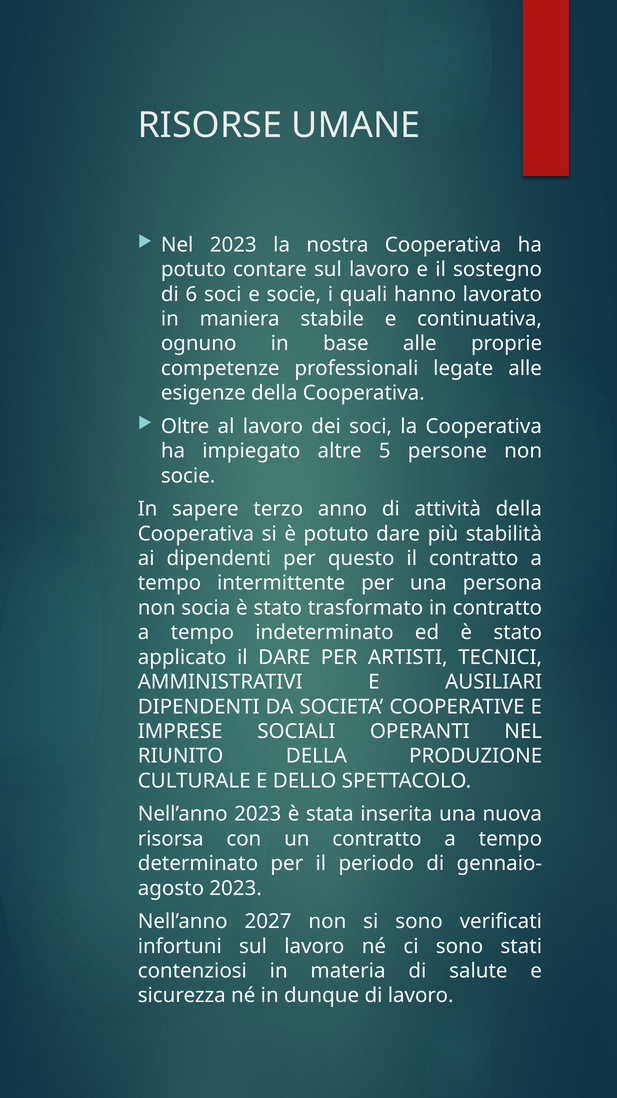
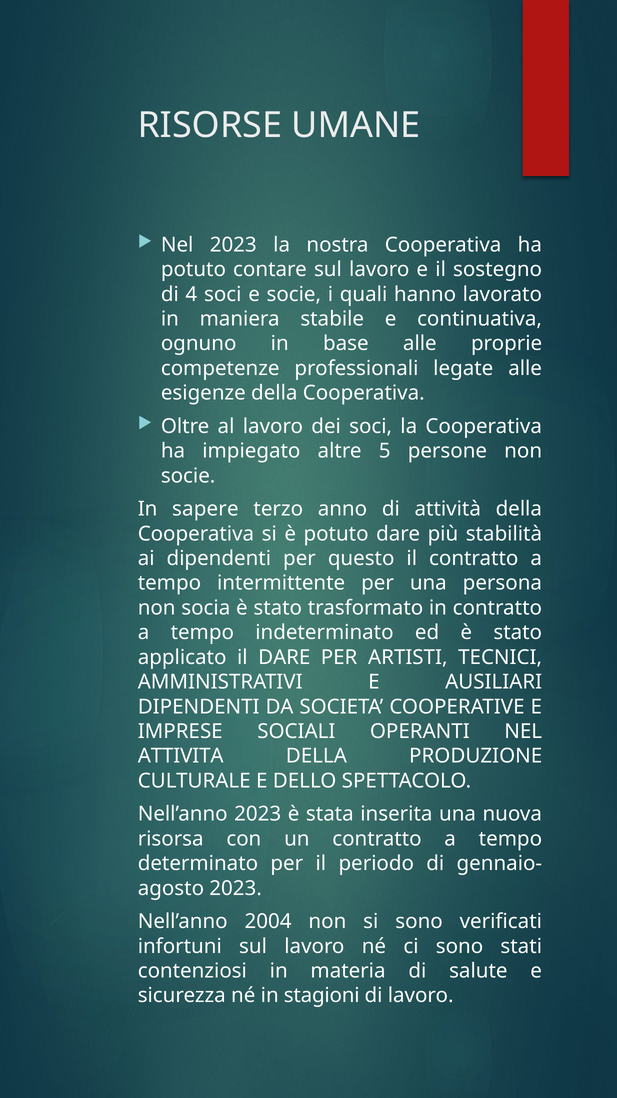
6: 6 -> 4
RIUNITO: RIUNITO -> ATTIVITA
2027: 2027 -> 2004
dunque: dunque -> stagioni
